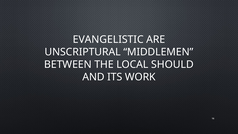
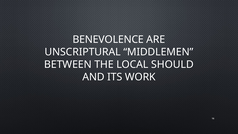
EVANGELISTIC: EVANGELISTIC -> BENEVOLENCE
